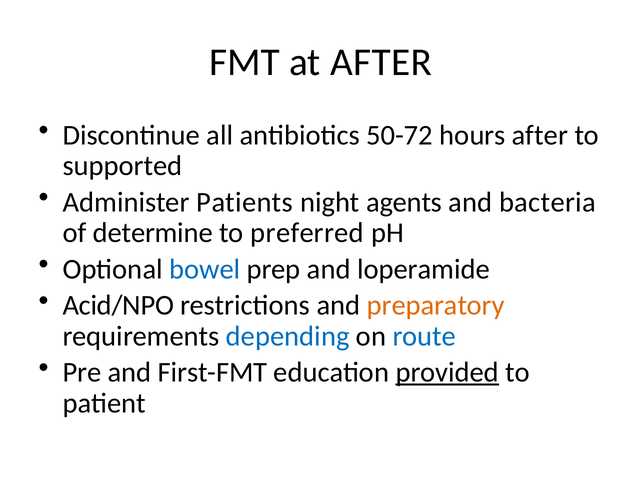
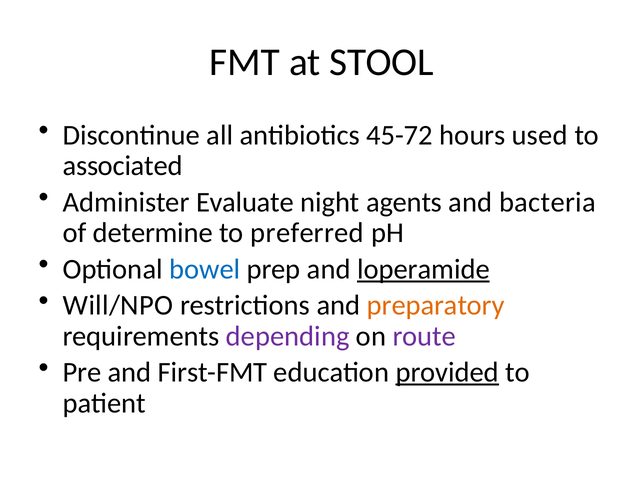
at AFTER: AFTER -> STOOL
50-72: 50-72 -> 45-72
hours after: after -> used
supported: supported -> associated
Patients: Patients -> Evaluate
loperamide underline: none -> present
Acid/NPO: Acid/NPO -> Will/NPO
depending colour: blue -> purple
route colour: blue -> purple
